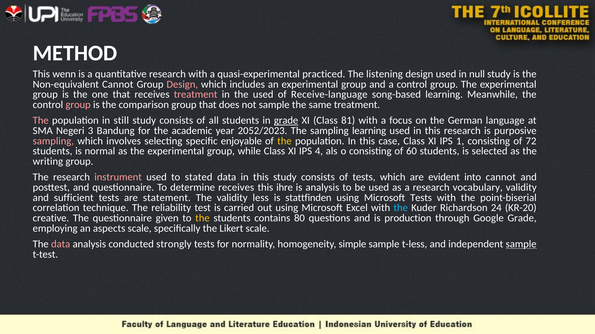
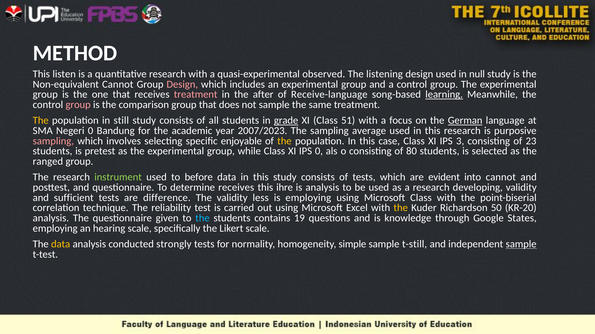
wenn: wenn -> listen
practiced: practiced -> observed
the used: used -> after
learning at (444, 95) underline: none -> present
The at (41, 121) colour: pink -> yellow
81: 81 -> 51
German underline: none -> present
Negeri 3: 3 -> 0
2052/2023: 2052/2023 -> 2007/2023
sampling learning: learning -> average
1: 1 -> 3
72: 72 -> 23
normal: normal -> pretest
IPS 4: 4 -> 0
60: 60 -> 80
writing: writing -> ranged
instrument colour: pink -> light green
stated: stated -> before
vocabulary: vocabulary -> developing
statement: statement -> difference
is stattfinden: stattfinden -> employing
Microsoft Tests: Tests -> Class
the at (401, 208) colour: light blue -> yellow
24: 24 -> 50
creative at (51, 218): creative -> analysis
the at (202, 218) colour: yellow -> light blue
80: 80 -> 19
production: production -> knowledge
Google Grade: Grade -> States
aspects: aspects -> hearing
data at (61, 244) colour: pink -> yellow
t-less: t-less -> t-still
